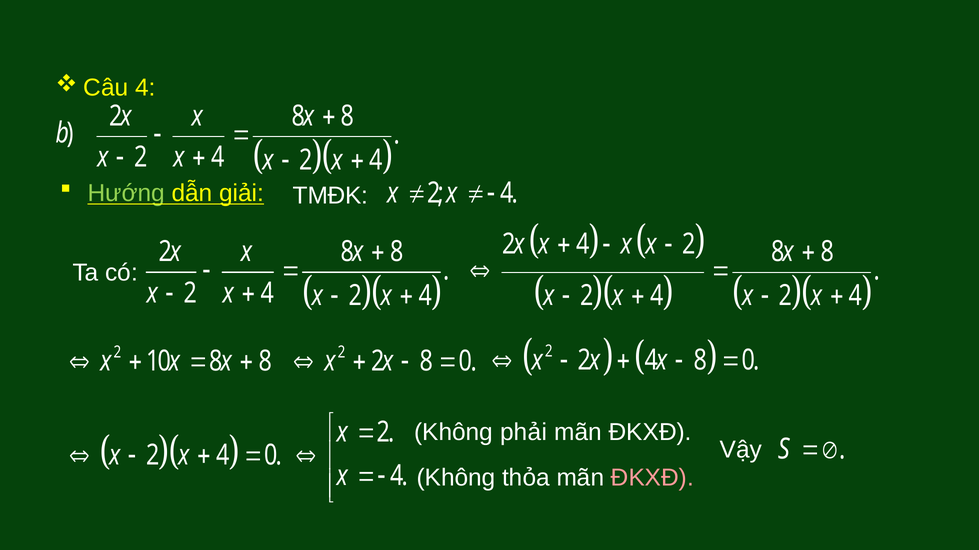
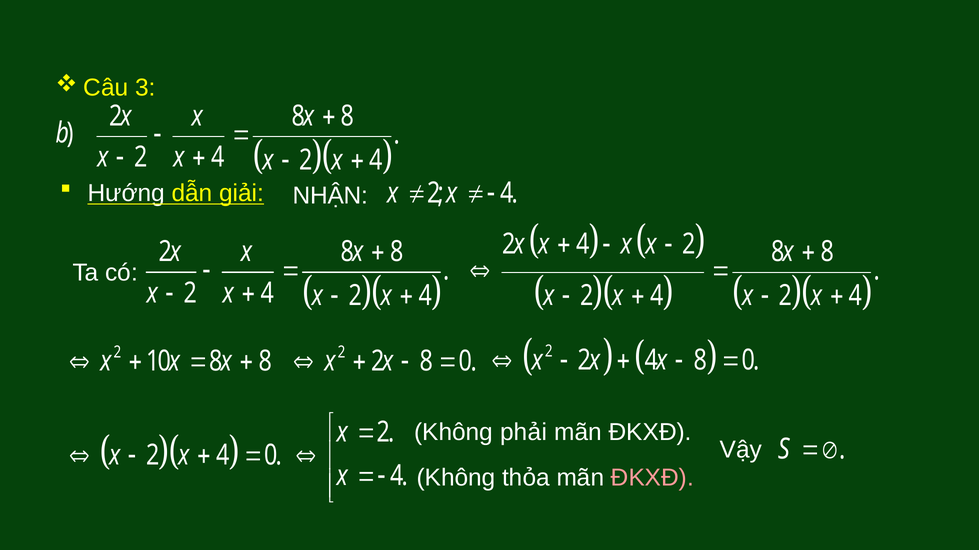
4 at (145, 88): 4 -> 3
Hướng colour: light green -> white
TMĐK: TMĐK -> NHẬN
